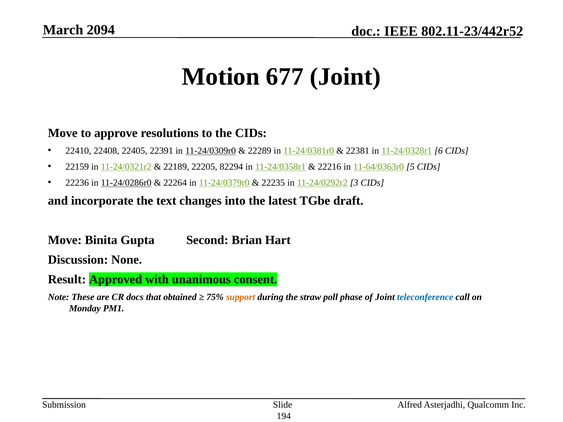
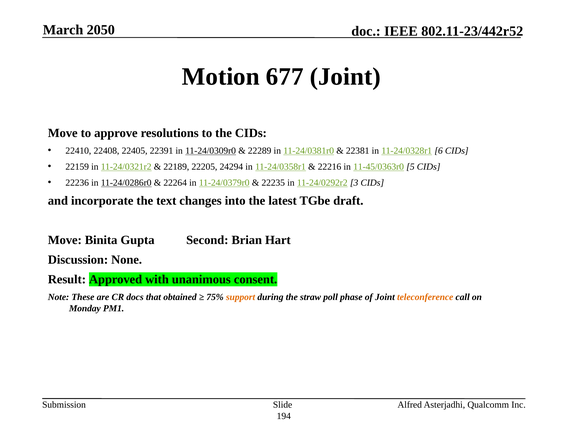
2094: 2094 -> 2050
82294: 82294 -> 24294
11-64/0363r0: 11-64/0363r0 -> 11-45/0363r0
teleconference colour: blue -> orange
